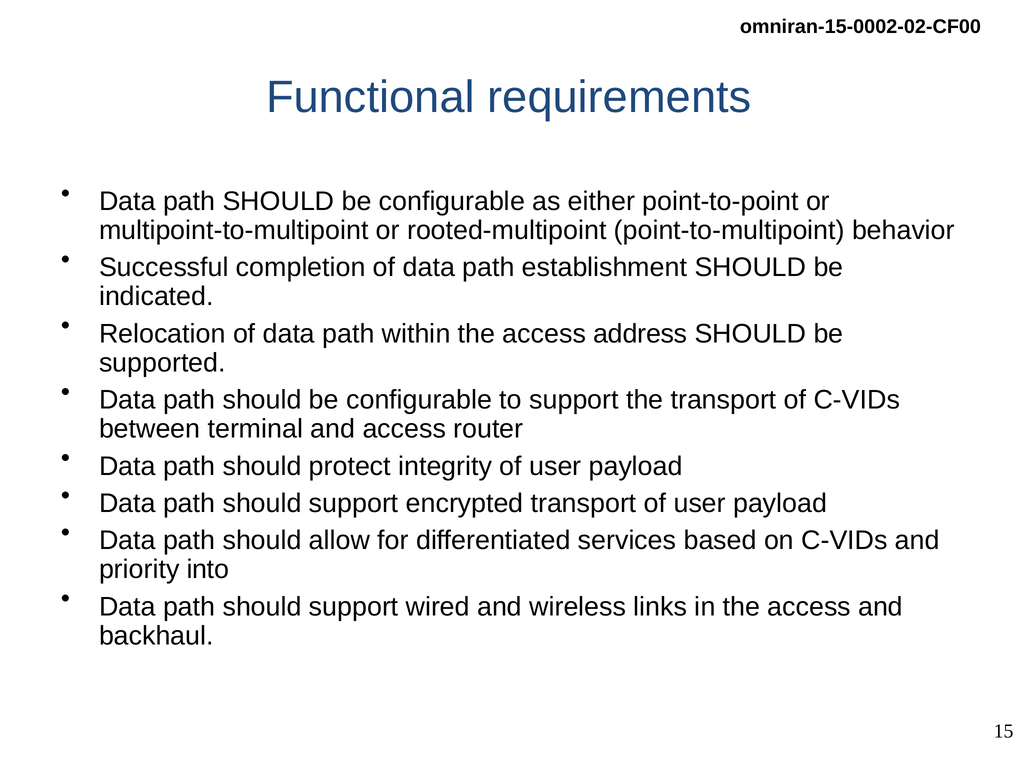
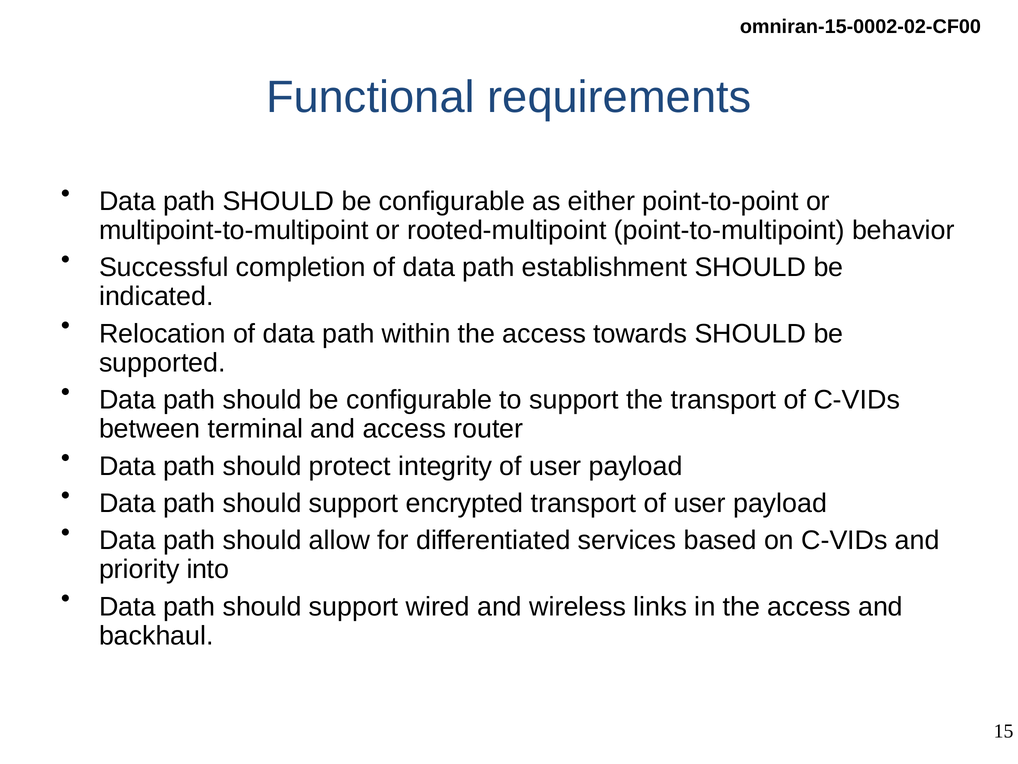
address: address -> towards
